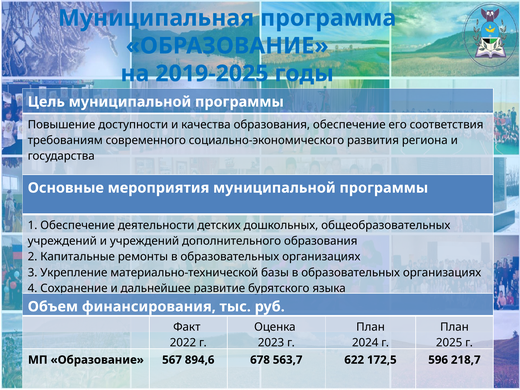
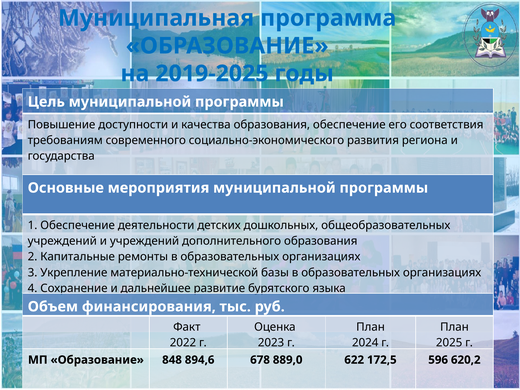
567: 567 -> 848
563,7: 563,7 -> 889,0
218,7: 218,7 -> 620,2
